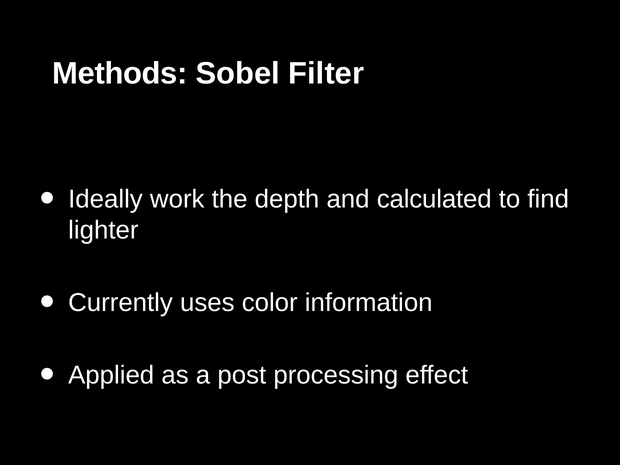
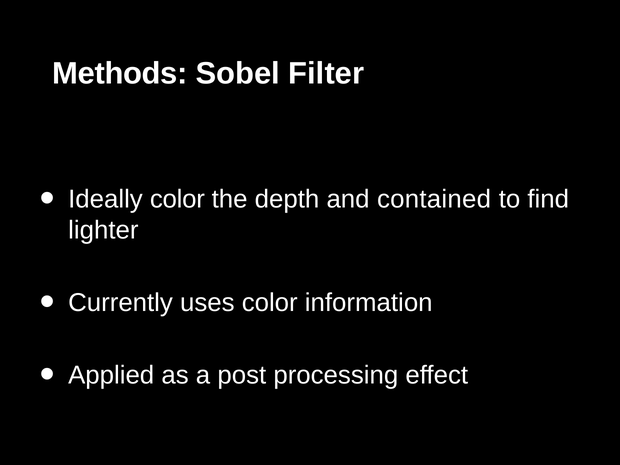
Ideally work: work -> color
calculated: calculated -> contained
